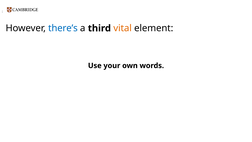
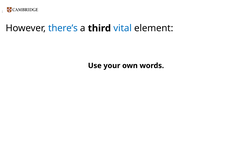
vital colour: orange -> blue
